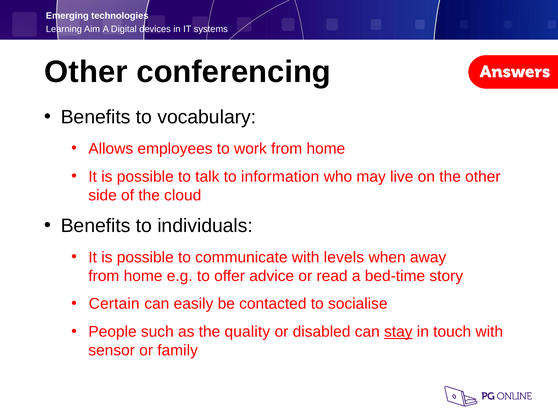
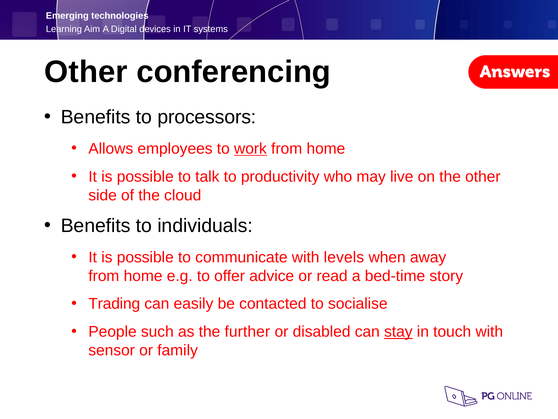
vocabulary: vocabulary -> processors
work underline: none -> present
information: information -> productivity
Certain: Certain -> Trading
quality: quality -> further
